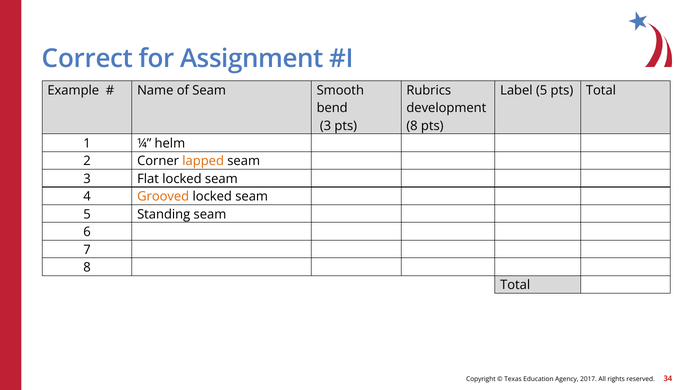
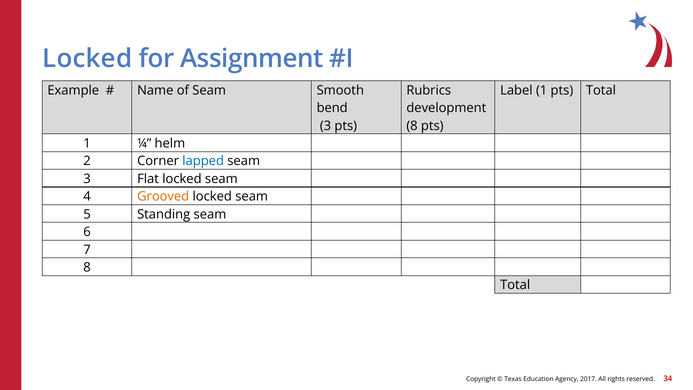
Correct at (88, 59): Correct -> Locked
Label 5: 5 -> 1
lapped colour: orange -> blue
